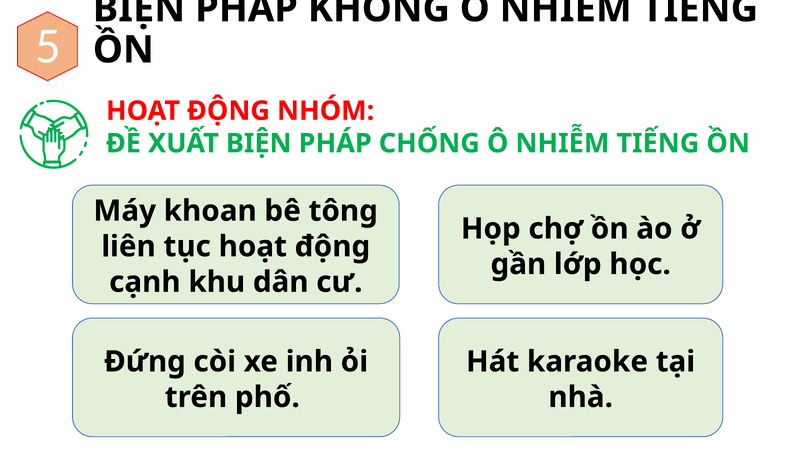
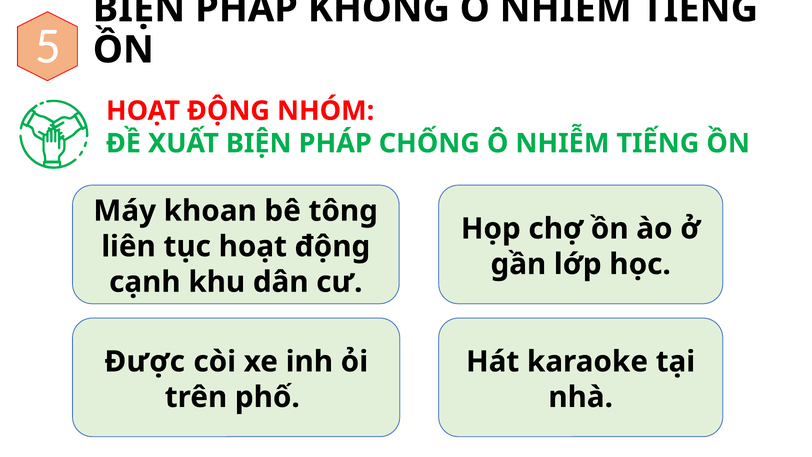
Đứng: Đứng -> Được
